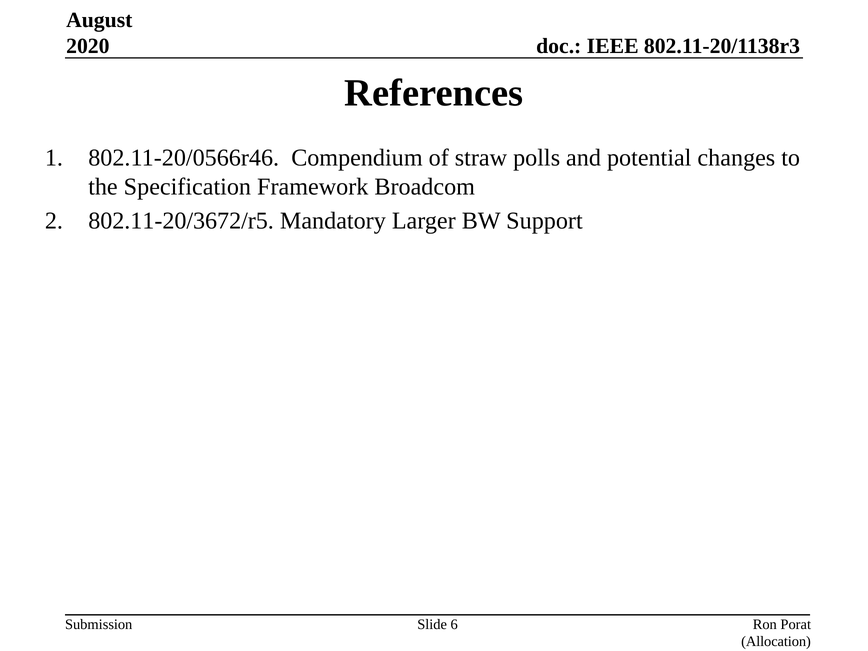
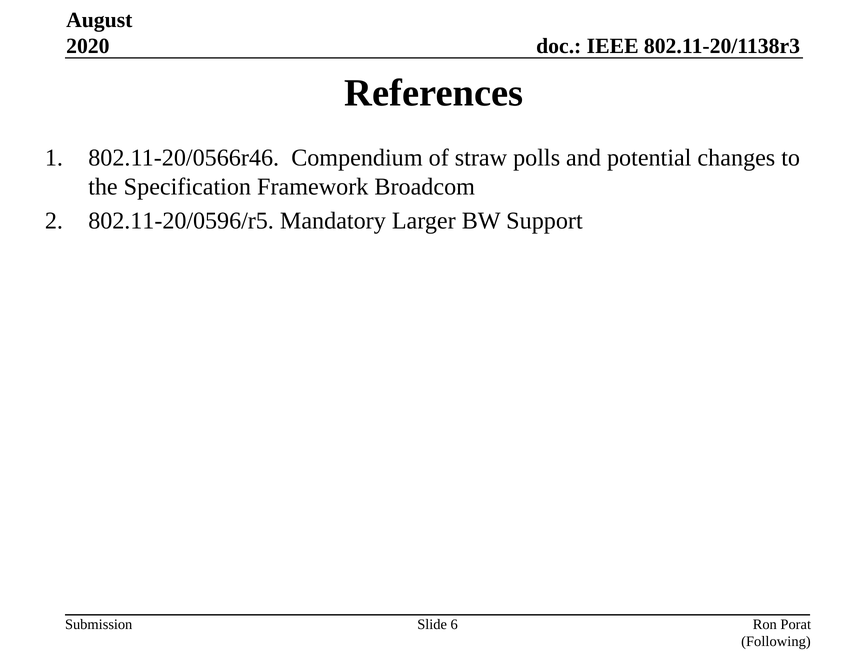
802.11-20/3672/r5: 802.11-20/3672/r5 -> 802.11-20/0596/r5
Allocation: Allocation -> Following
